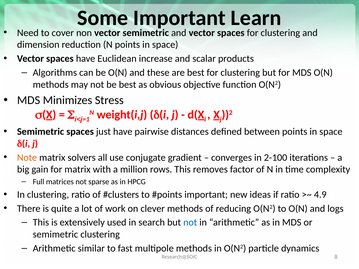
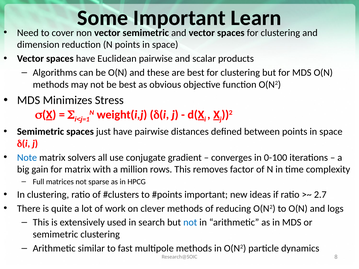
Euclidean increase: increase -> pairwise
Note colour: orange -> blue
2-100: 2-100 -> 0-100
4.9: 4.9 -> 2.7
